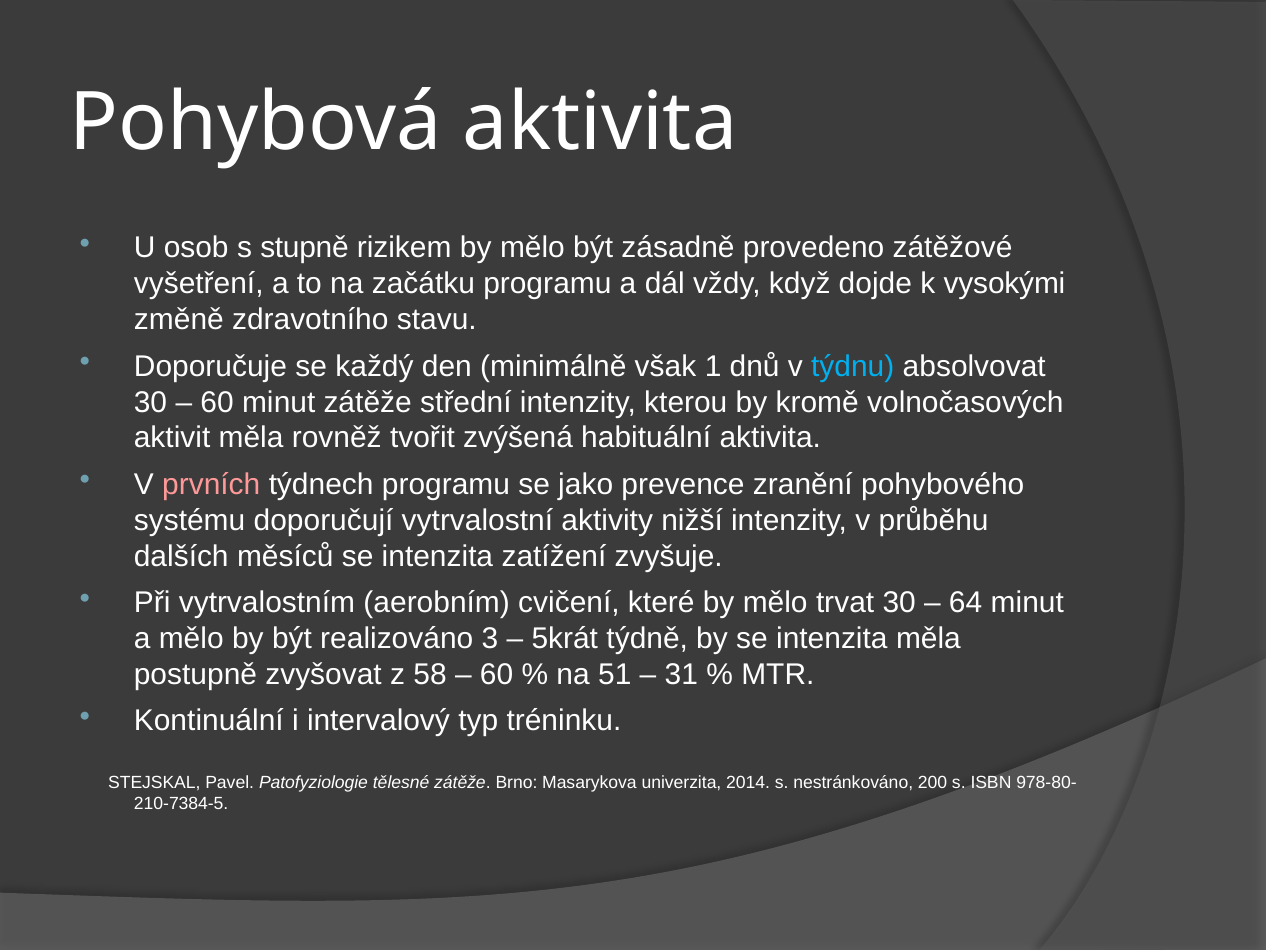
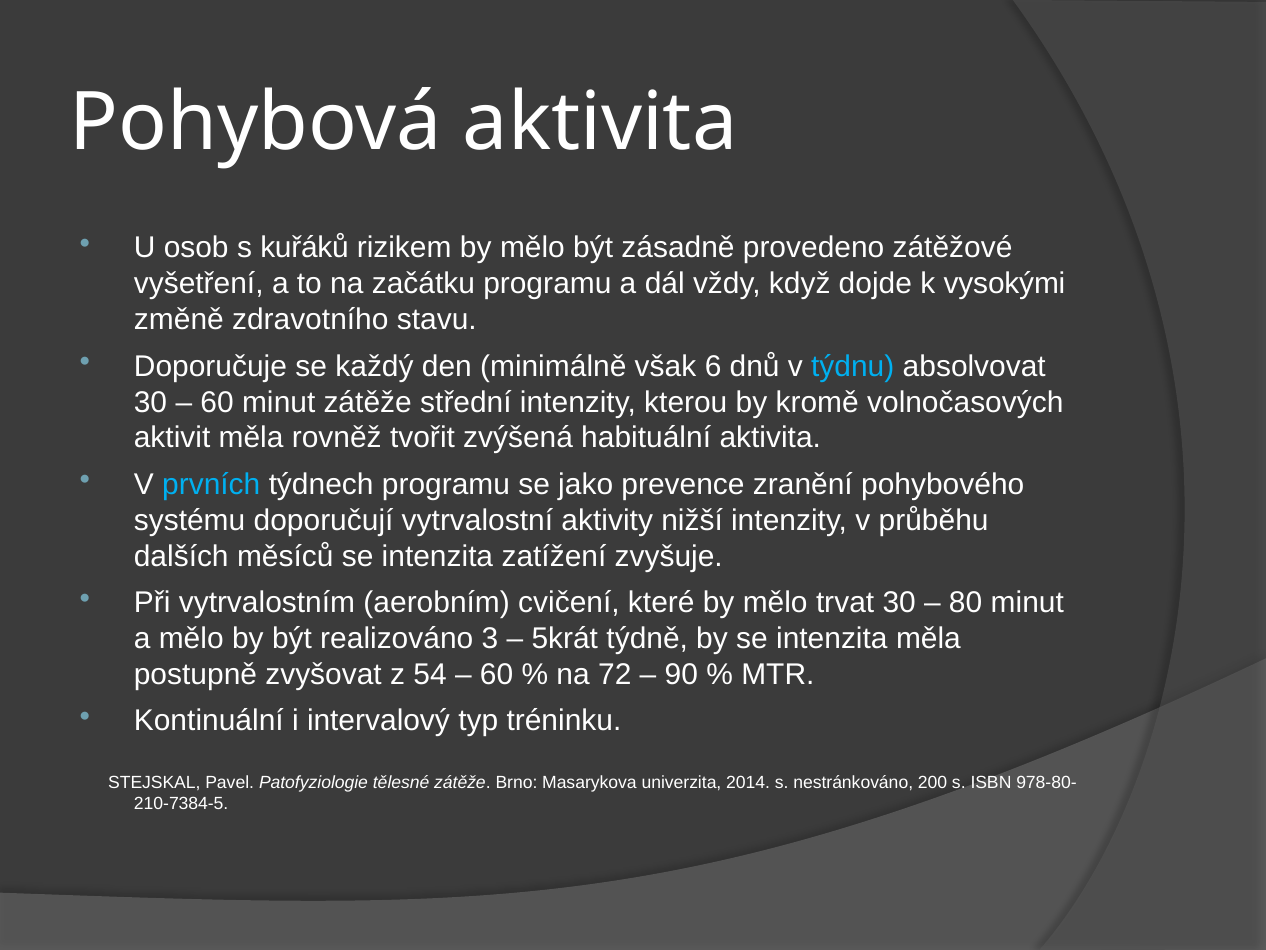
stupně: stupně -> kuřáků
1: 1 -> 6
prvních colour: pink -> light blue
64: 64 -> 80
58: 58 -> 54
51: 51 -> 72
31: 31 -> 90
